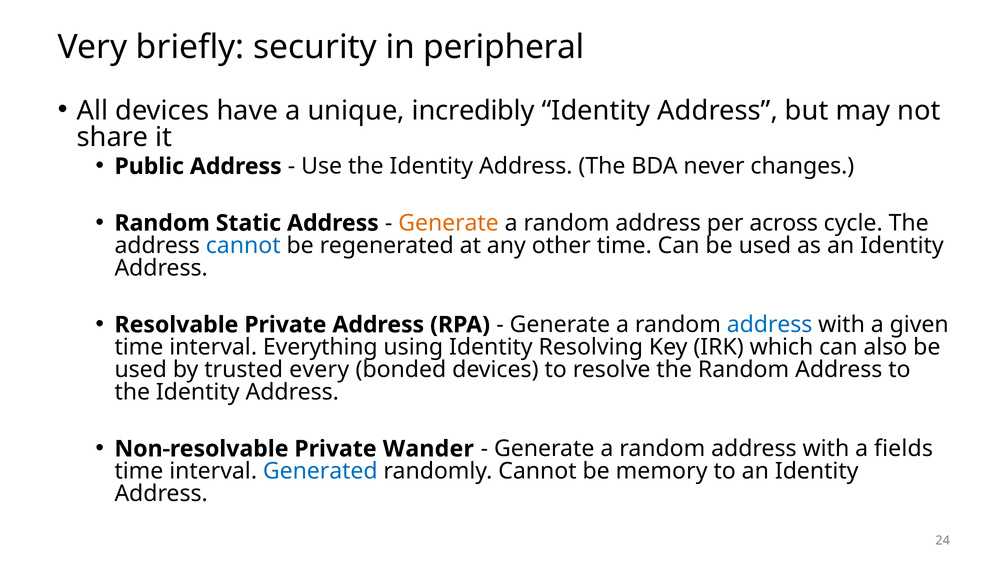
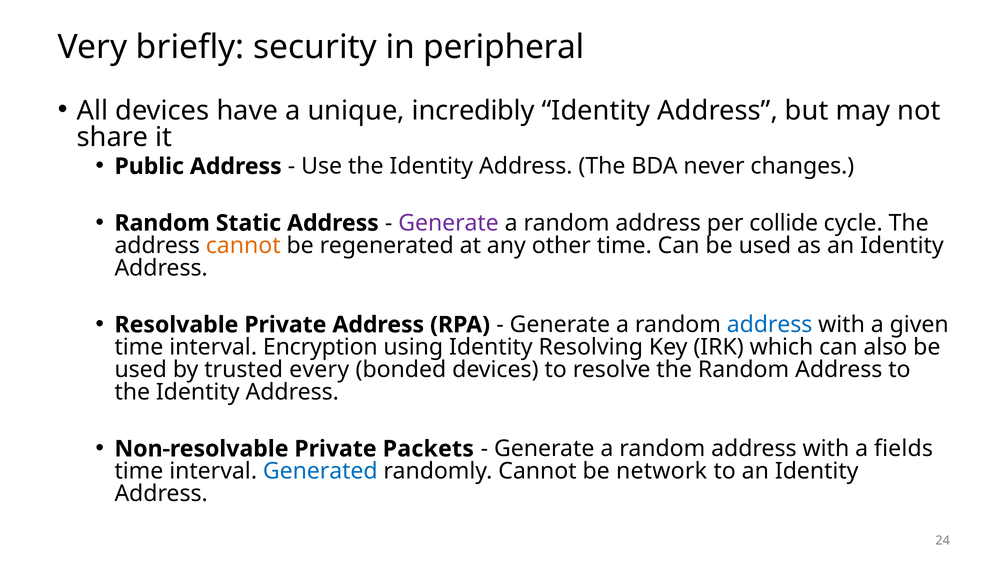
Generate at (449, 223) colour: orange -> purple
across: across -> collide
cannot at (243, 246) colour: blue -> orange
Everything: Everything -> Encryption
Wander: Wander -> Packets
memory: memory -> network
